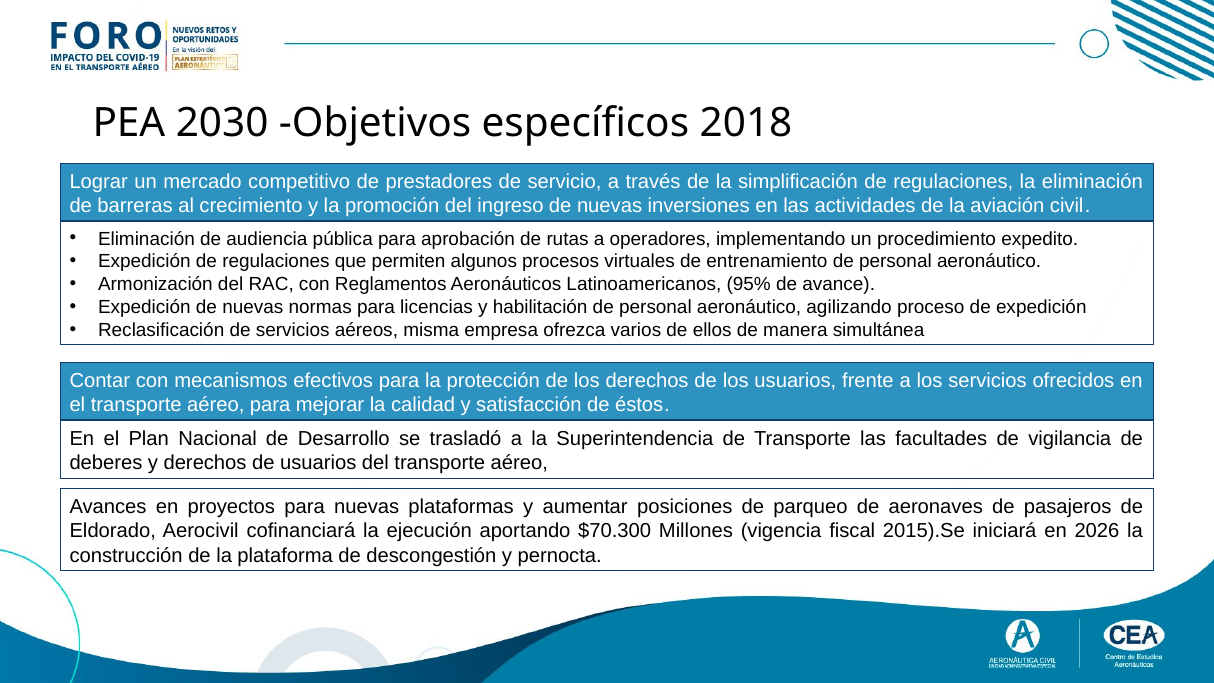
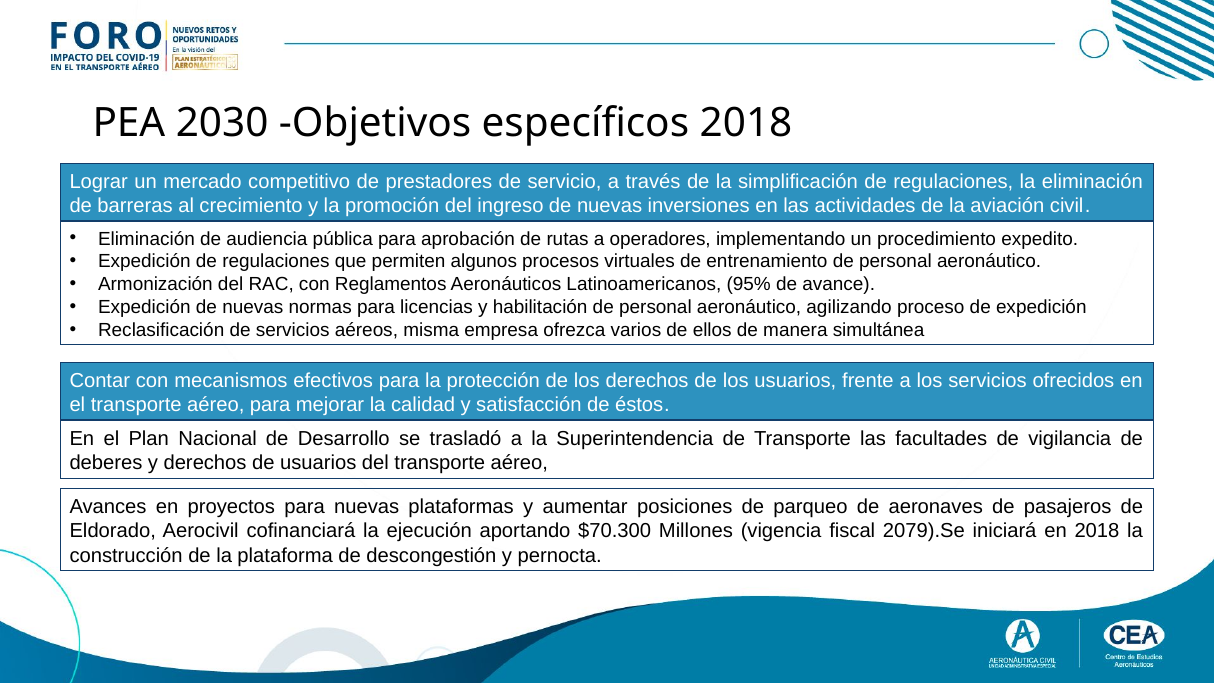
2015).Se: 2015).Se -> 2079).Se
en 2026: 2026 -> 2018
